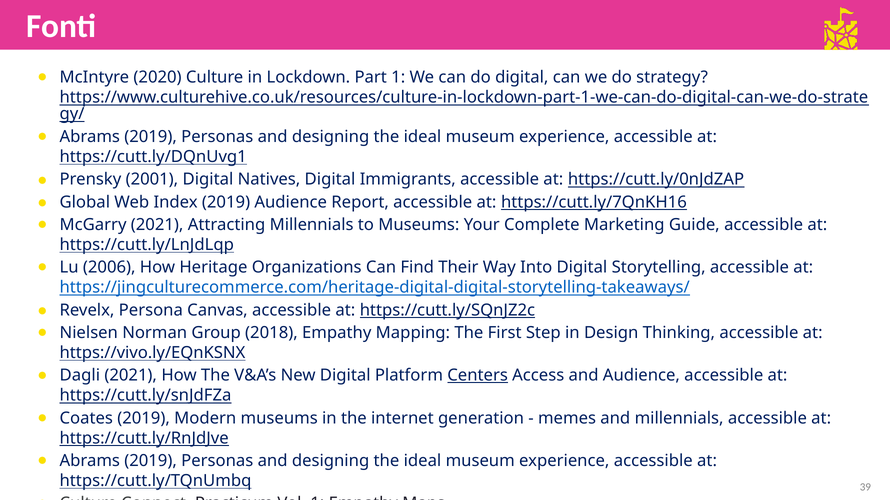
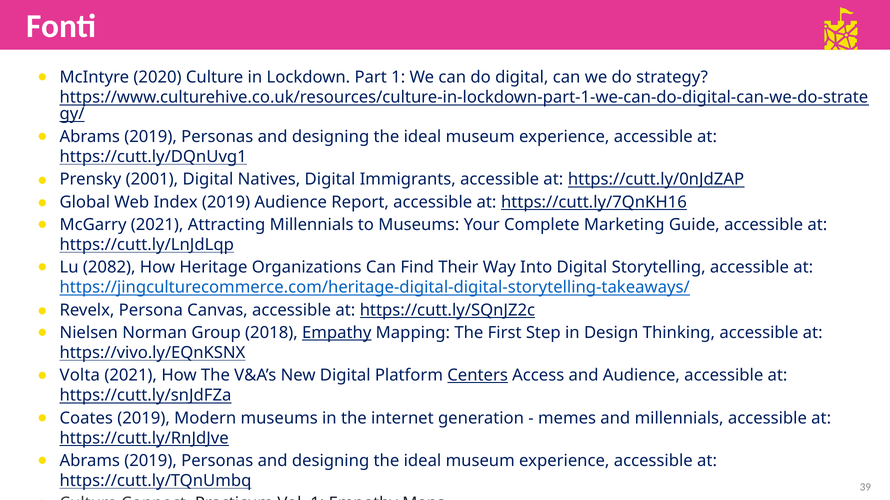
2006: 2006 -> 2082
Empathy at (337, 333) underline: none -> present
Dagli: Dagli -> Volta
